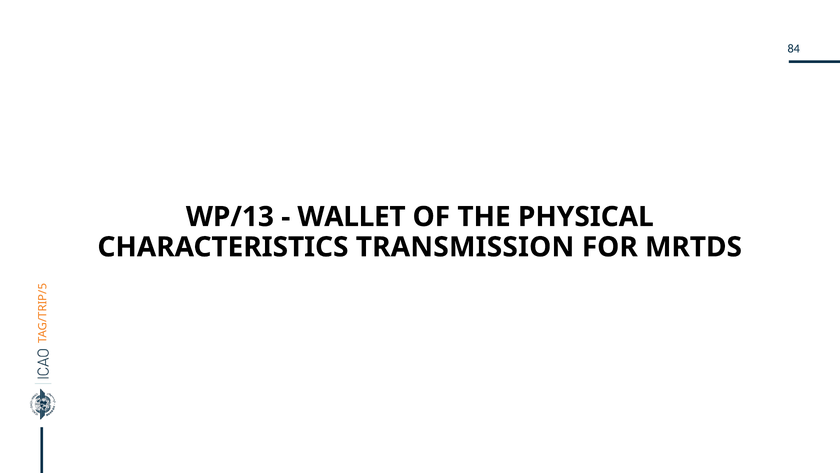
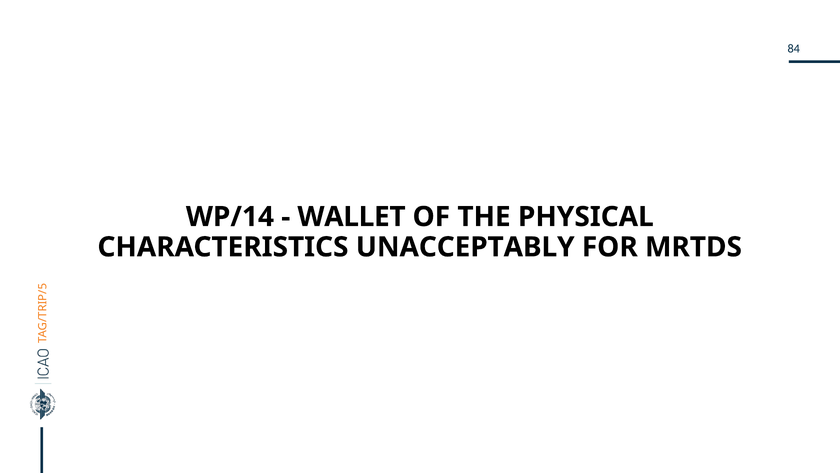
WP/13: WP/13 -> WP/14
TRANSMISSION: TRANSMISSION -> UNACCEPTABLY
